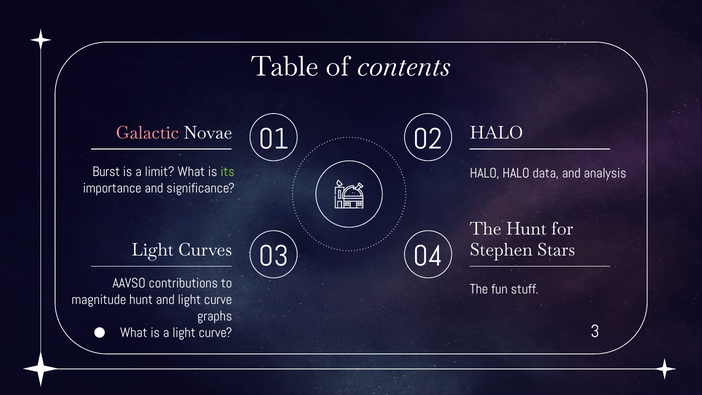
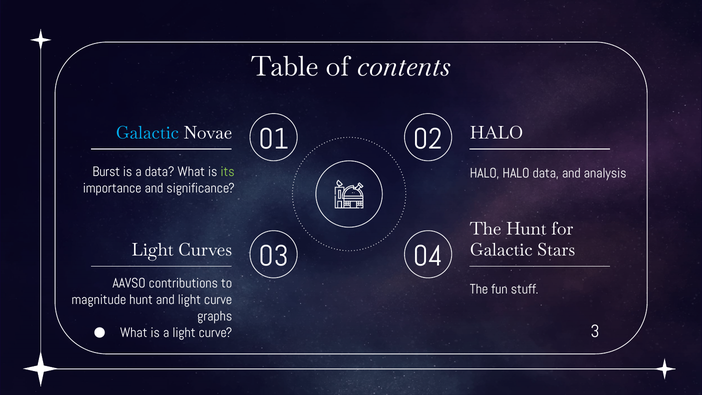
Galactic at (147, 133) colour: pink -> light blue
a limit: limit -> data
Stephen at (501, 250): Stephen -> Galactic
